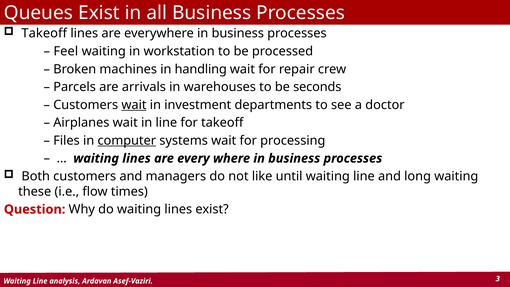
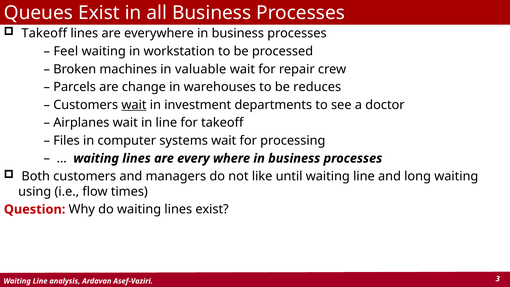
handling: handling -> valuable
arrivals: arrivals -> change
seconds: seconds -> reduces
computer underline: present -> none
these: these -> using
